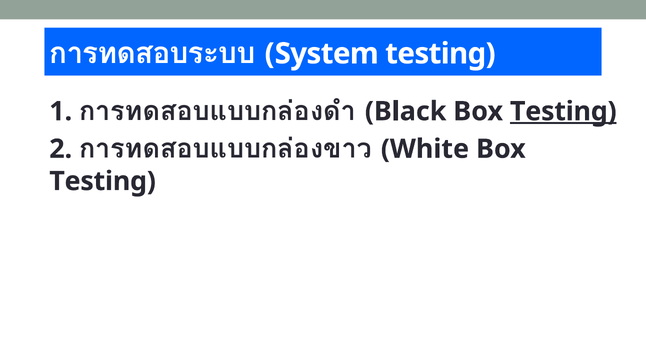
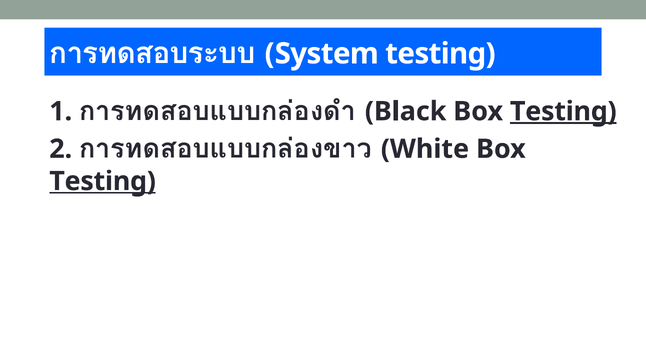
Testing at (103, 181) underline: none -> present
